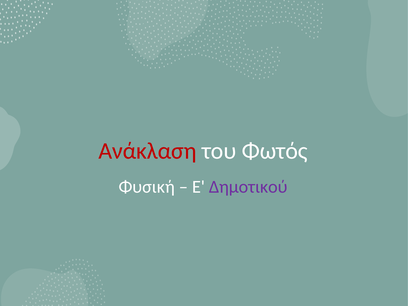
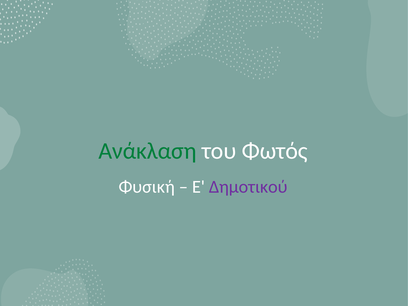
Ανάκλαση colour: red -> green
